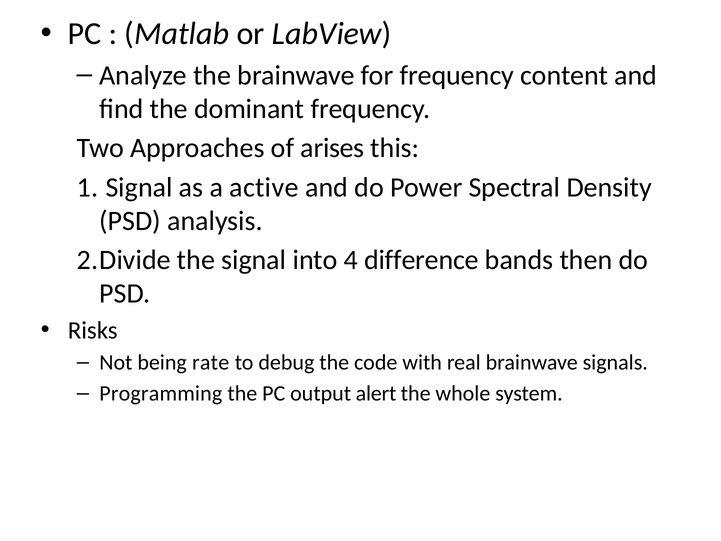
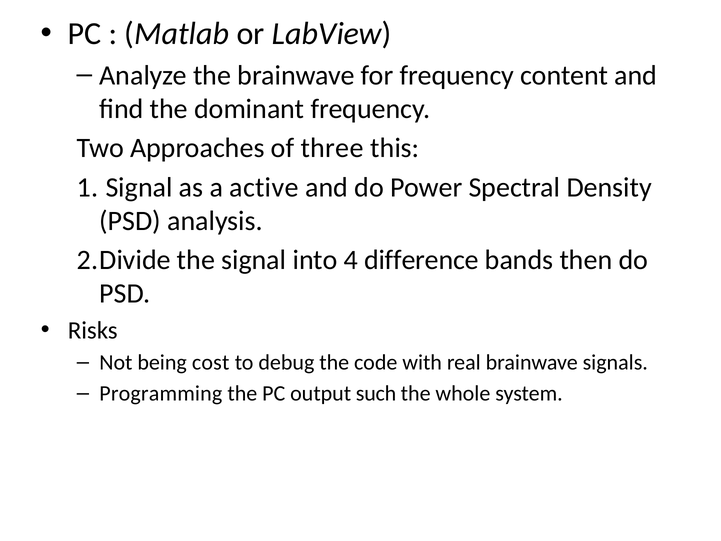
arises: arises -> three
rate: rate -> cost
alert: alert -> such
